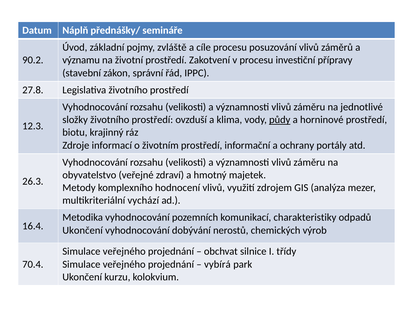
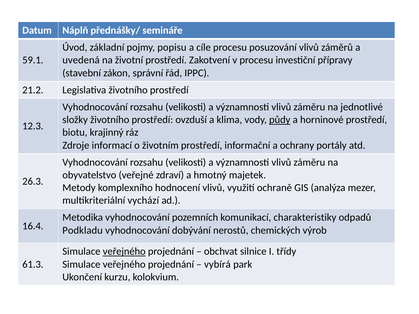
zvláště: zvláště -> popisu
90.2: 90.2 -> 59.1
významu: významu -> uvedená
27.8: 27.8 -> 21.2
zdrojem: zdrojem -> ochraně
Ukončení at (83, 230): Ukončení -> Podkladu
veřejného at (124, 252) underline: none -> present
70.4: 70.4 -> 61.3
